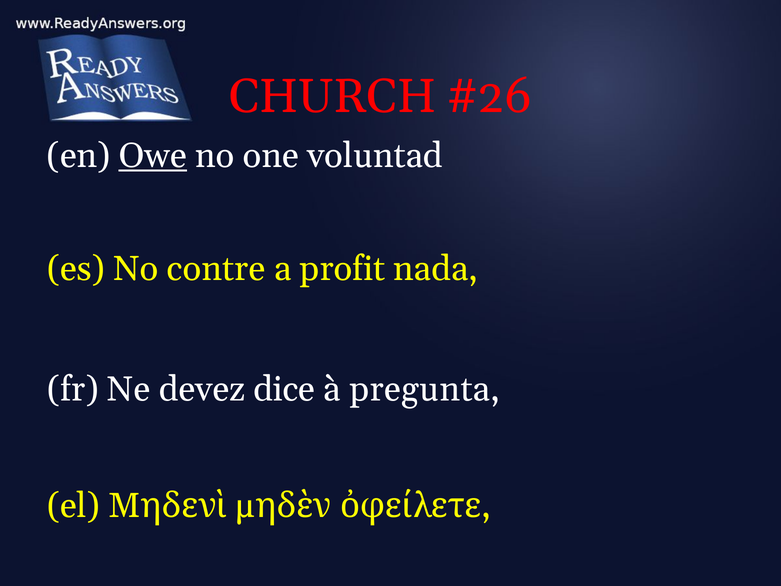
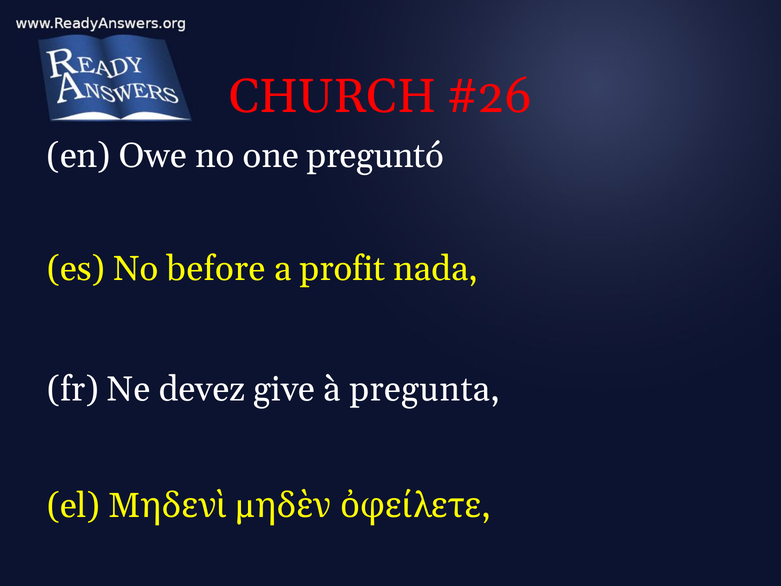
Owe underline: present -> none
voluntad: voluntad -> preguntó
contre: contre -> before
dice: dice -> give
